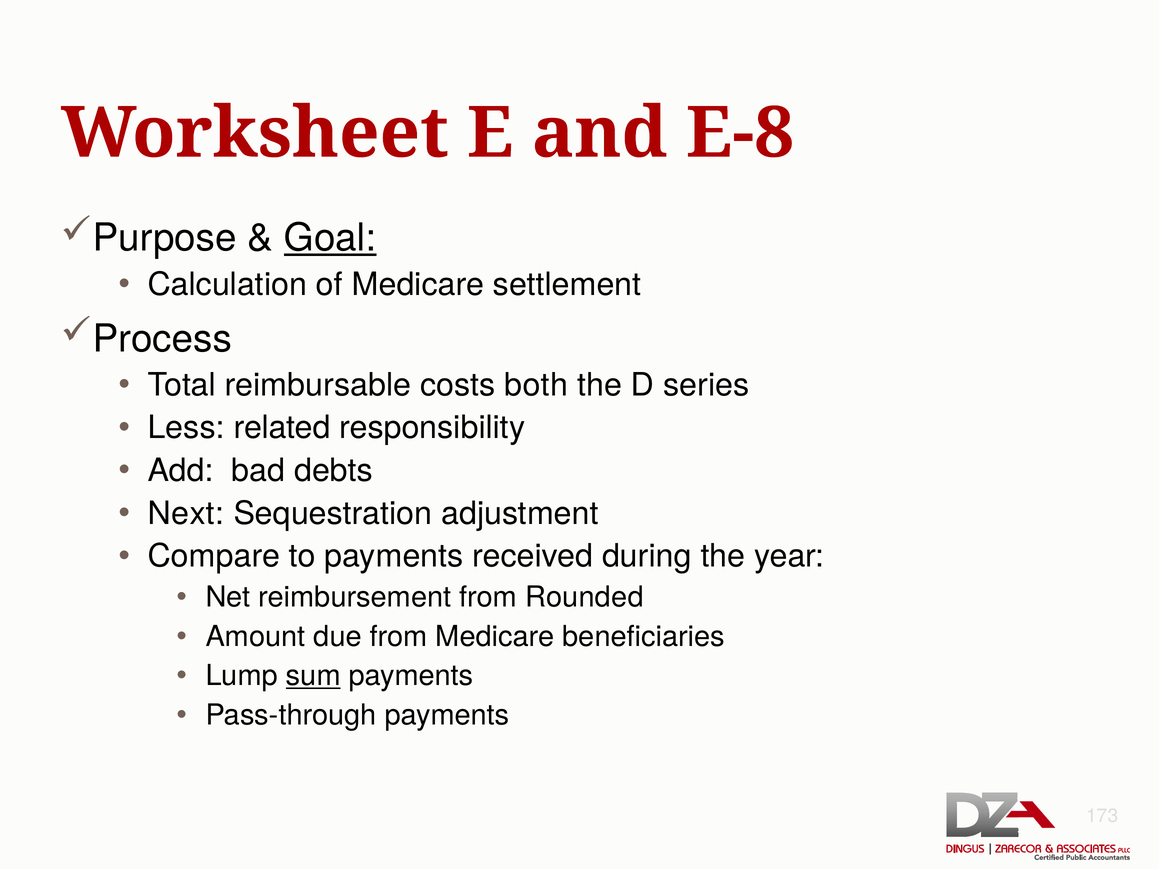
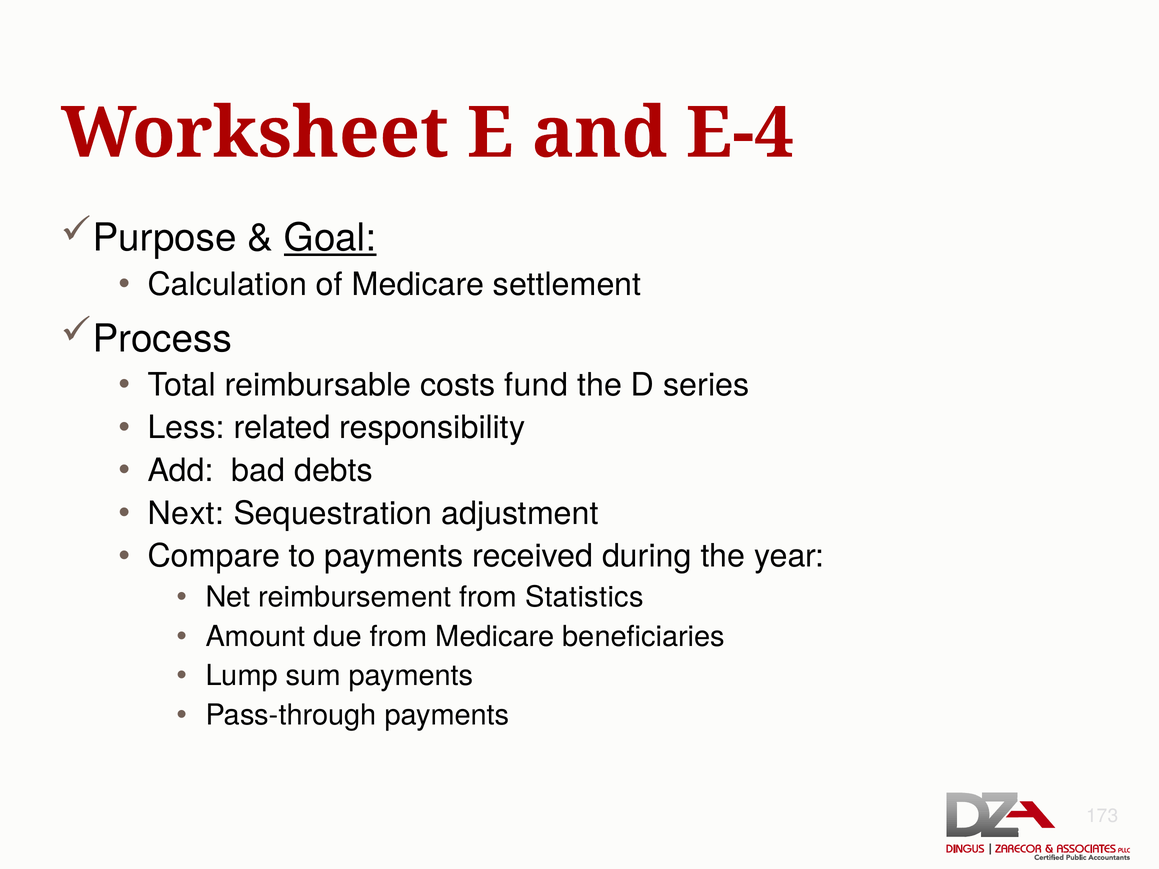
E-8: E-8 -> E-4
both: both -> fund
Rounded: Rounded -> Statistics
sum underline: present -> none
